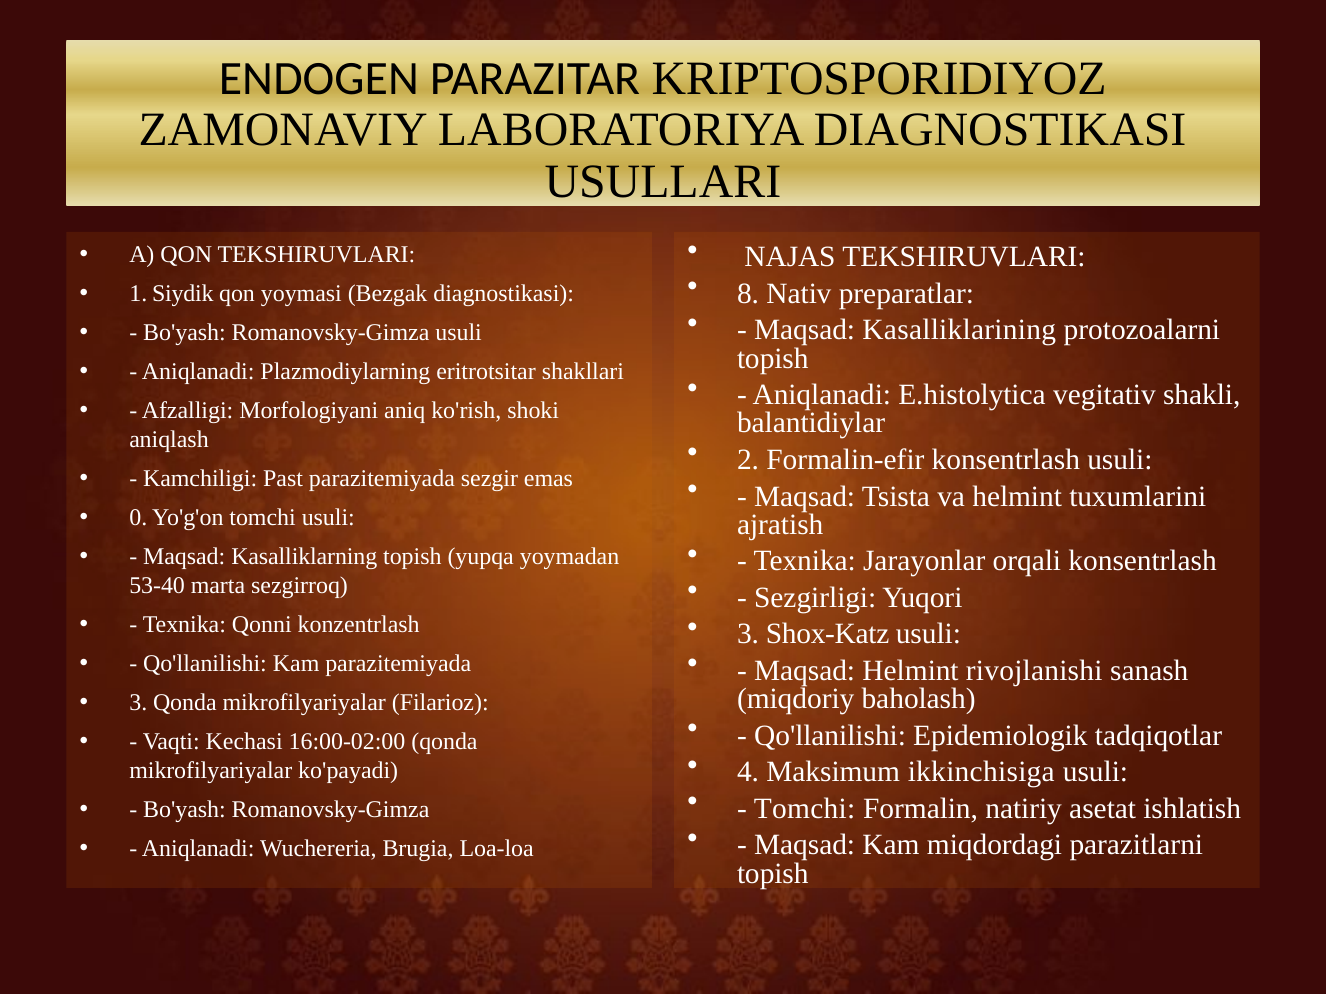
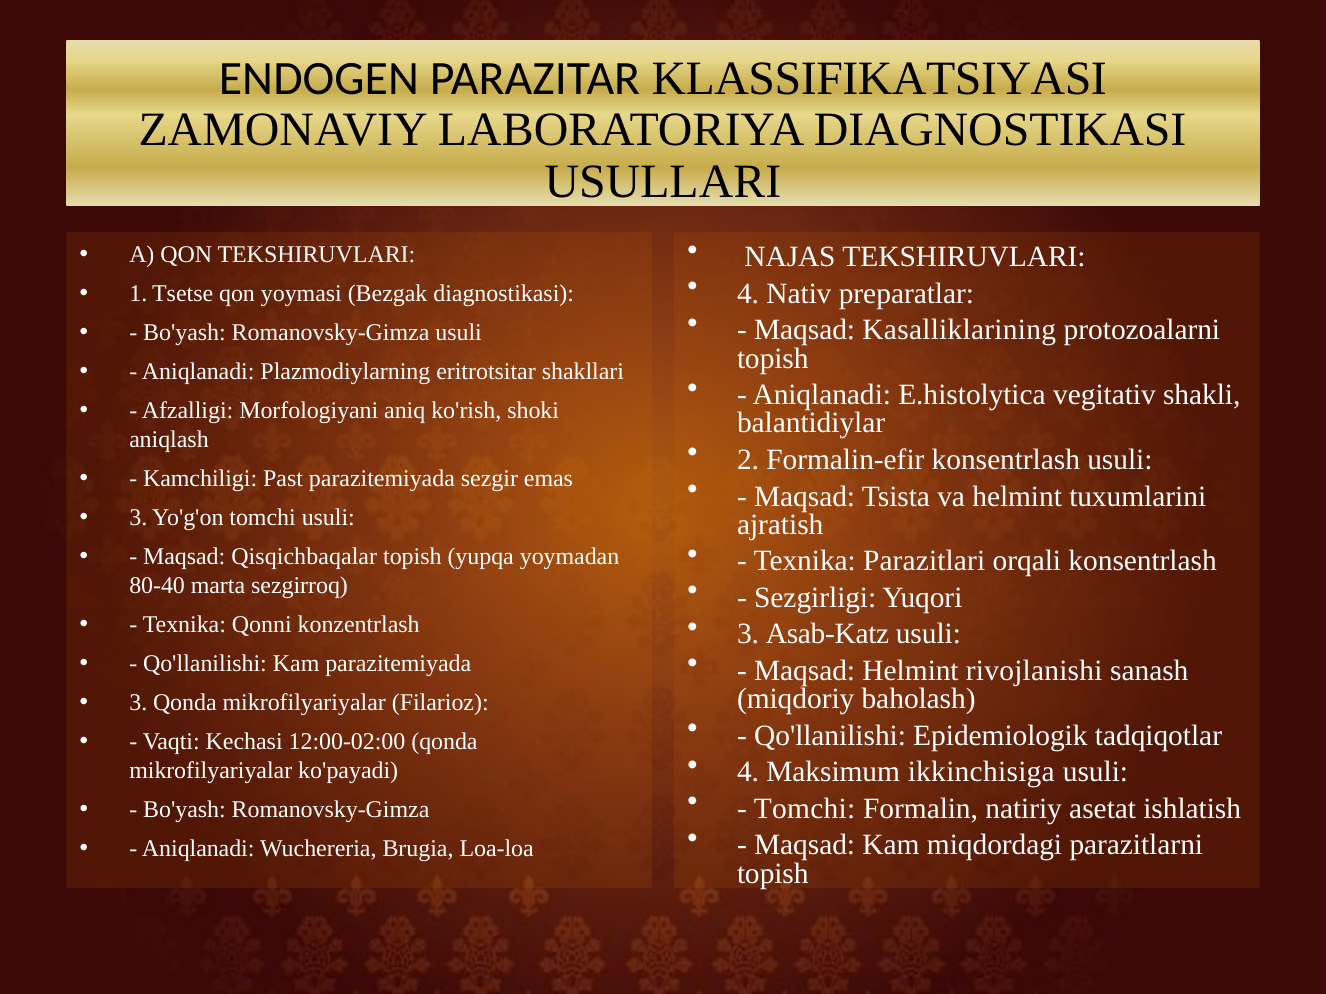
KRIPTOSPORIDIYOZ: KRIPTOSPORIDIYOZ -> KLASSIFIKATSIYASI
8 at (748, 294): 8 -> 4
Siydik: Siydik -> Tsetse
0 at (138, 518): 0 -> 3
Jarayonlar: Jarayonlar -> Parazitlari
Kasalliklarning: Kasalliklarning -> Qisqichbaqalar
53-40: 53-40 -> 80-40
Shox-Katz: Shox-Katz -> Asab-Katz
16:00-02:00: 16:00-02:00 -> 12:00-02:00
